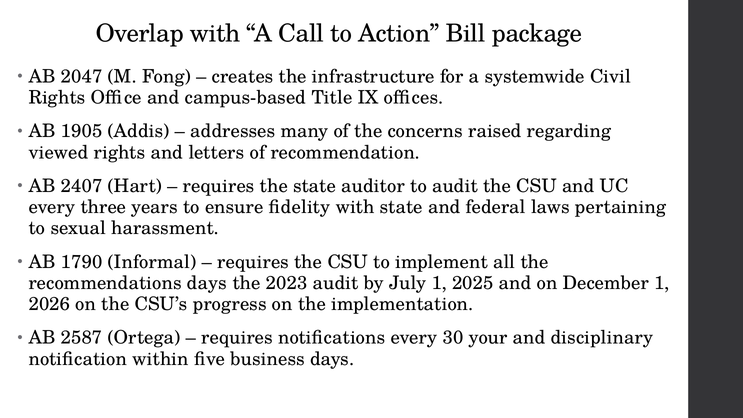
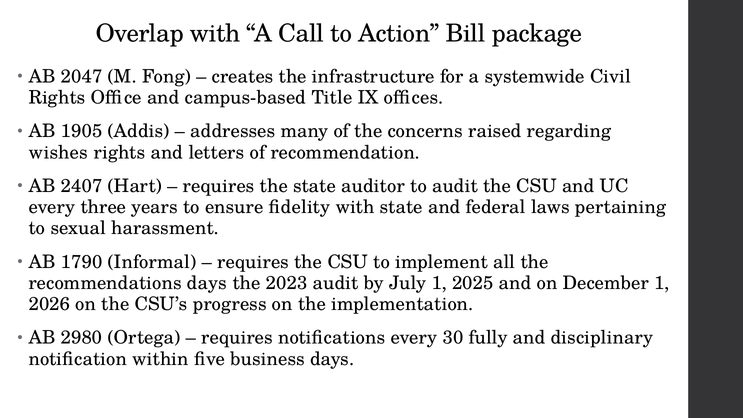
viewed: viewed -> wishes
2587: 2587 -> 2980
your: your -> fully
